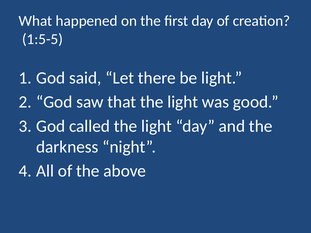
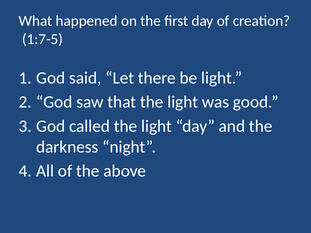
1:5-5: 1:5-5 -> 1:7-5
